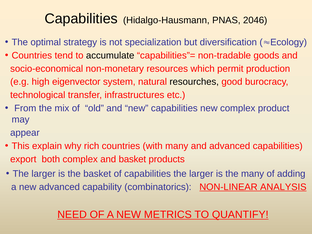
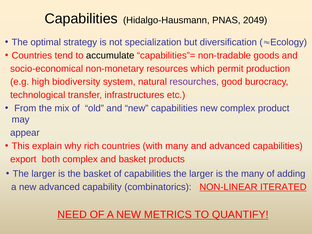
2046: 2046 -> 2049
eigenvector: eigenvector -> biodiversity
resourches colour: black -> purple
ANALYSIS: ANALYSIS -> ITERATED
